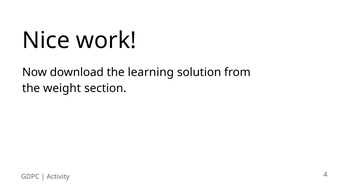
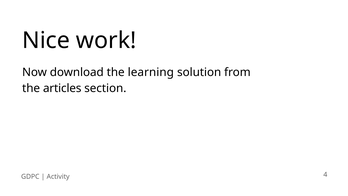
weight: weight -> articles
